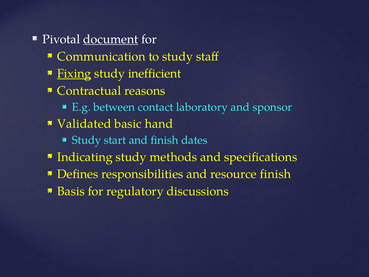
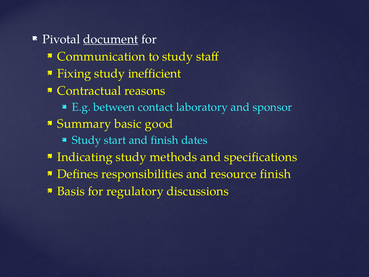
Fixing underline: present -> none
Validated: Validated -> Summary
hand: hand -> good
